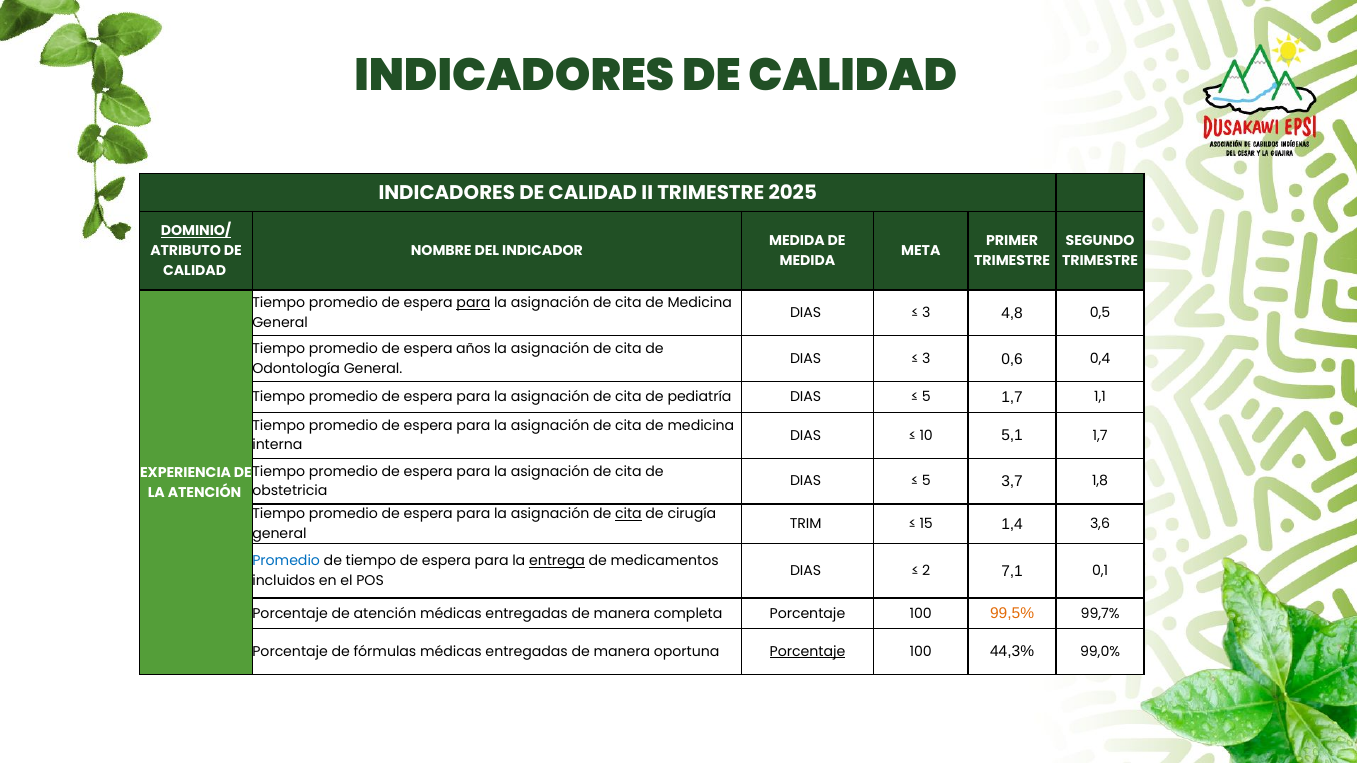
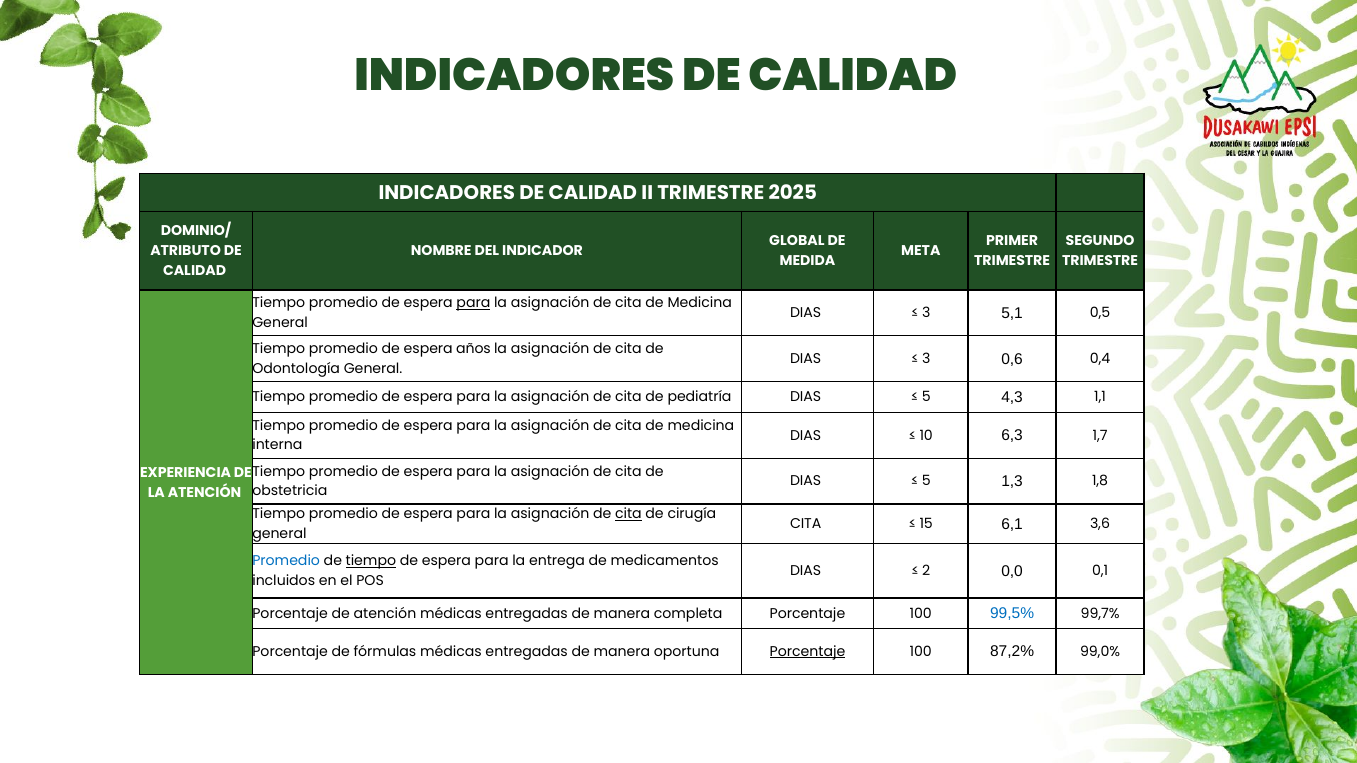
DOMINIO/ underline: present -> none
MEDIDA at (797, 241): MEDIDA -> GLOBAL
4,8: 4,8 -> 5,1
5 1,7: 1,7 -> 4,3
5,1: 5,1 -> 6,3
3,7: 3,7 -> 1,3
TRIM at (806, 524): TRIM -> CITA
1,4: 1,4 -> 6,1
tiempo at (371, 561) underline: none -> present
entrega underline: present -> none
7,1: 7,1 -> 0,0
99,5% colour: orange -> blue
44,3%: 44,3% -> 87,2%
